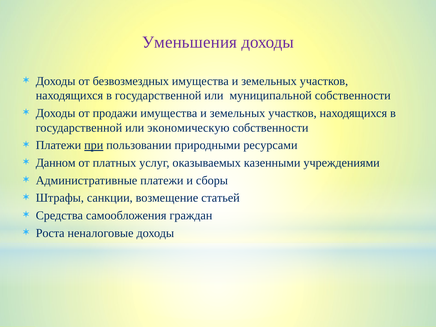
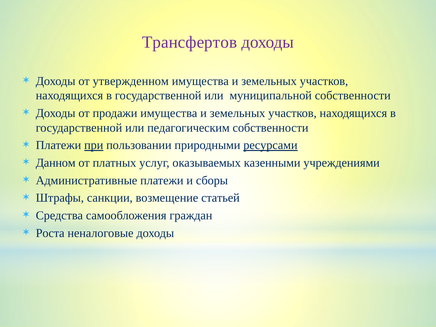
Уменьшения: Уменьшения -> Трансфертов
безвозмездных: безвозмездных -> утвержденном
экономическую: экономическую -> педагогическим
ресурсами underline: none -> present
